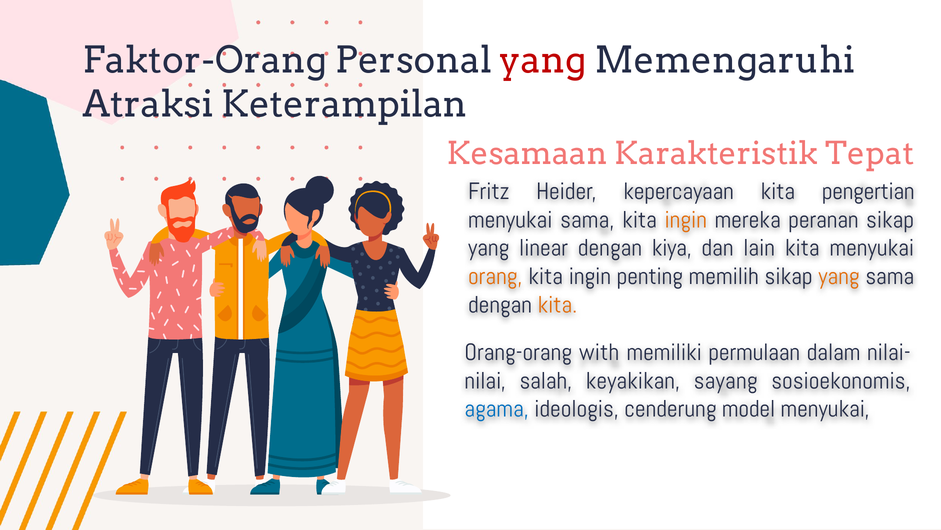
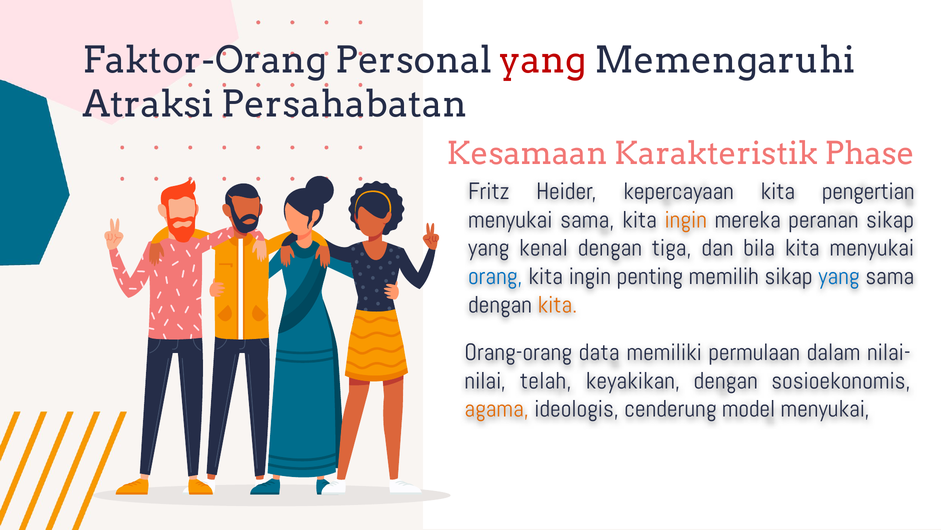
Keterampilan: Keterampilan -> Persahabatan
Tepat: Tepat -> Phase
linear: linear -> kenal
kiya: kiya -> tiga
lain: lain -> bila
orang colour: orange -> blue
yang at (839, 276) colour: orange -> blue
with: with -> data
salah: salah -> telah
keyakikan sayang: sayang -> dengan
agama colour: blue -> orange
